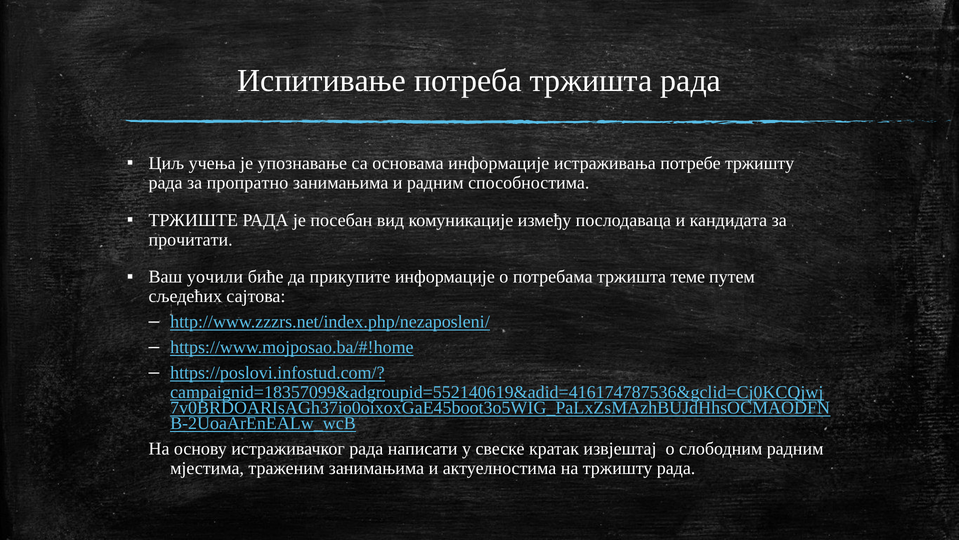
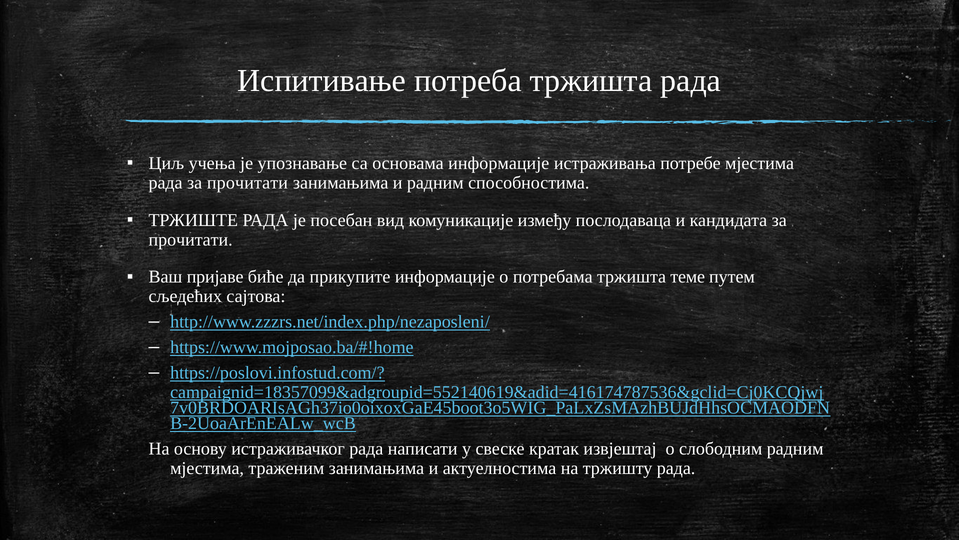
потребе тржишту: тржишту -> мјестима
рада за пропратно: пропратно -> прочитати
уочили: уочили -> пријаве
